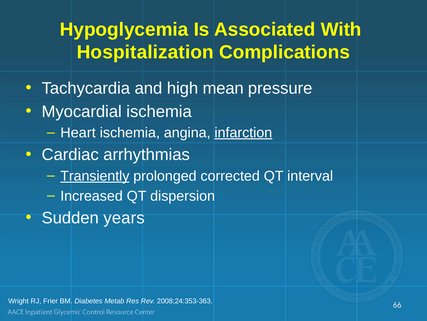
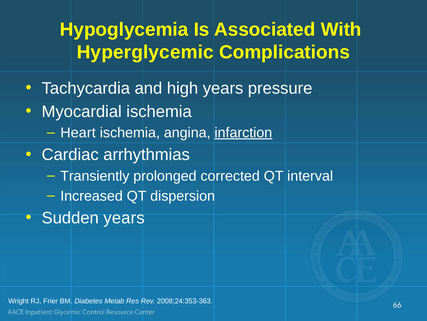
Hospitalization: Hospitalization -> Hyperglycemic
high mean: mean -> years
Transiently underline: present -> none
